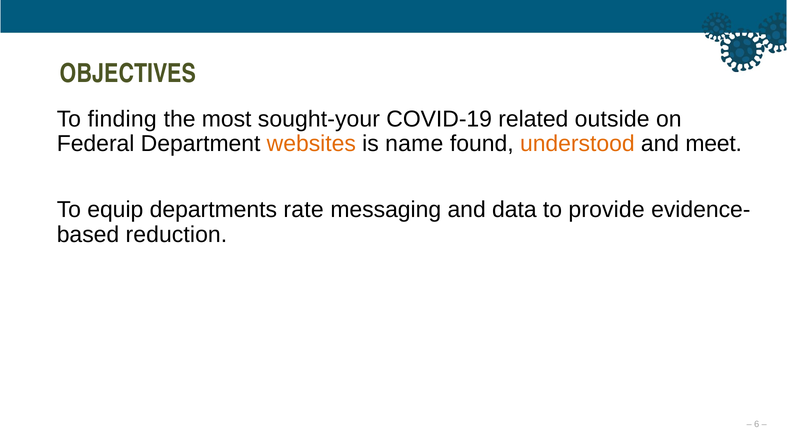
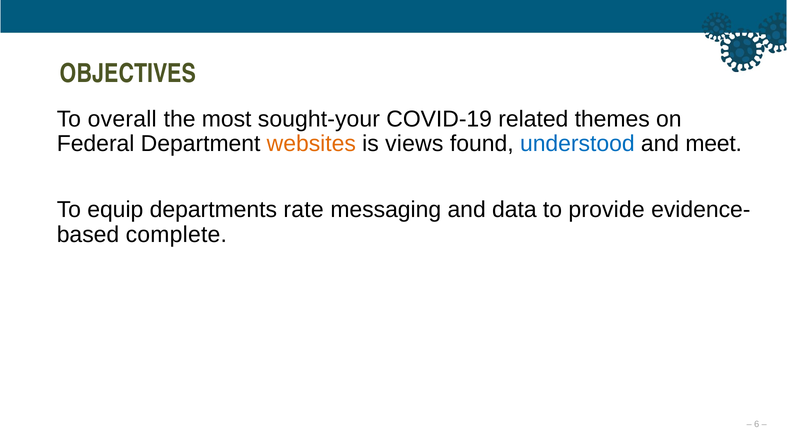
finding: finding -> overall
outside: outside -> themes
name: name -> views
understood colour: orange -> blue
reduction: reduction -> complete
